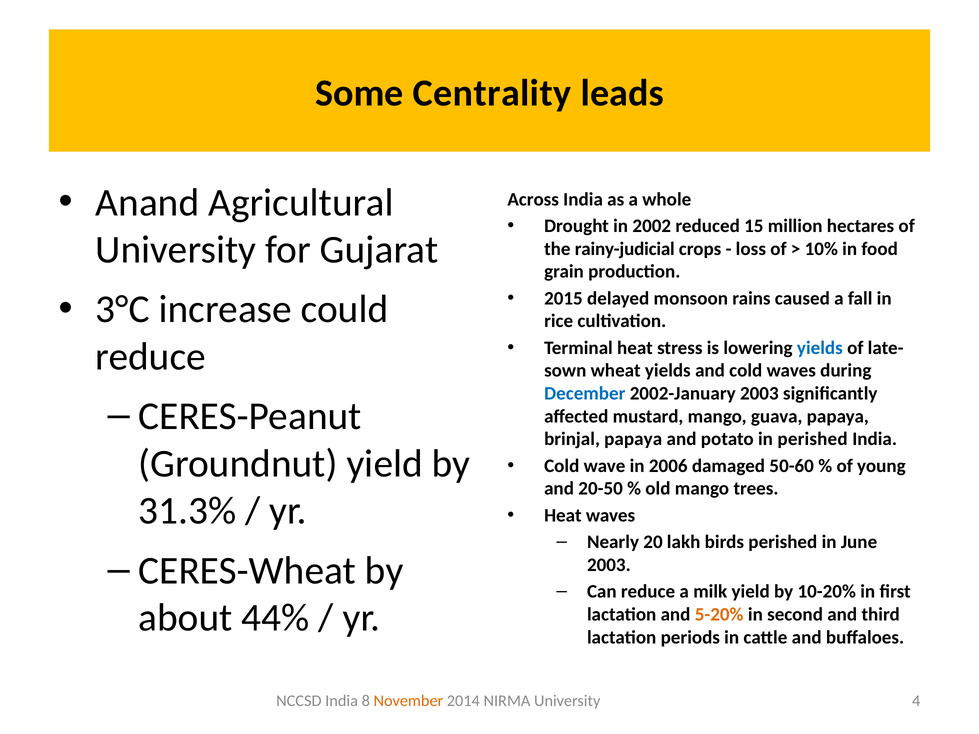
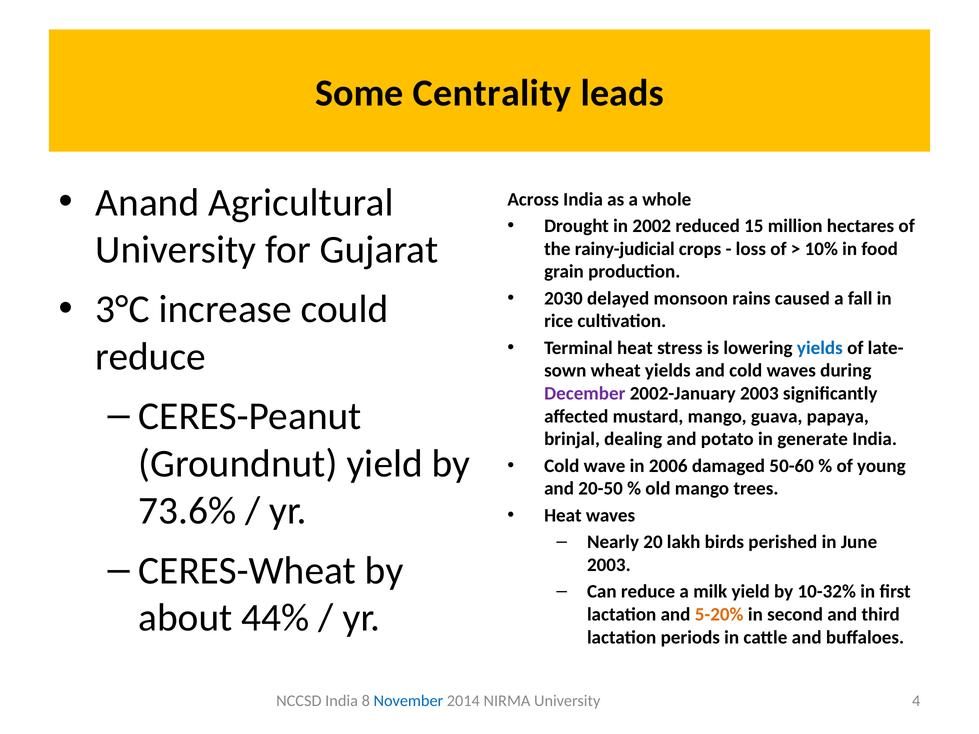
2015: 2015 -> 2030
December colour: blue -> purple
brinjal papaya: papaya -> dealing
in perished: perished -> generate
31.3%: 31.3% -> 73.6%
10-20%: 10-20% -> 10-32%
November colour: orange -> blue
